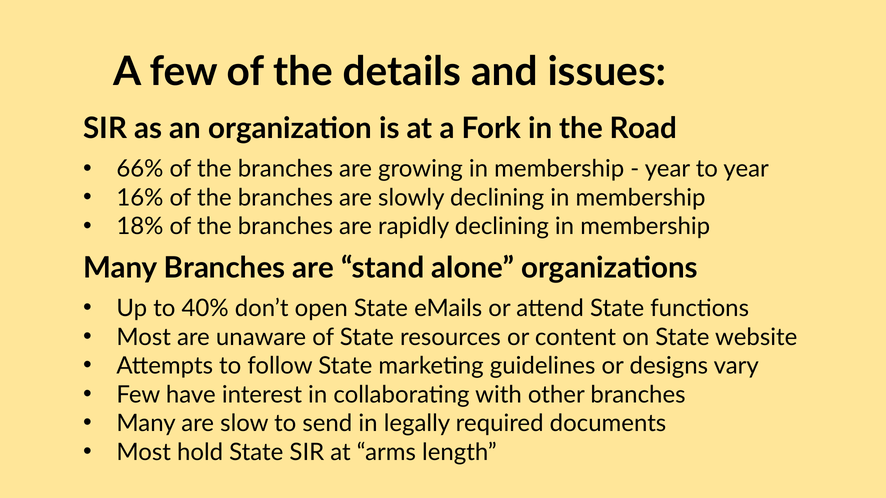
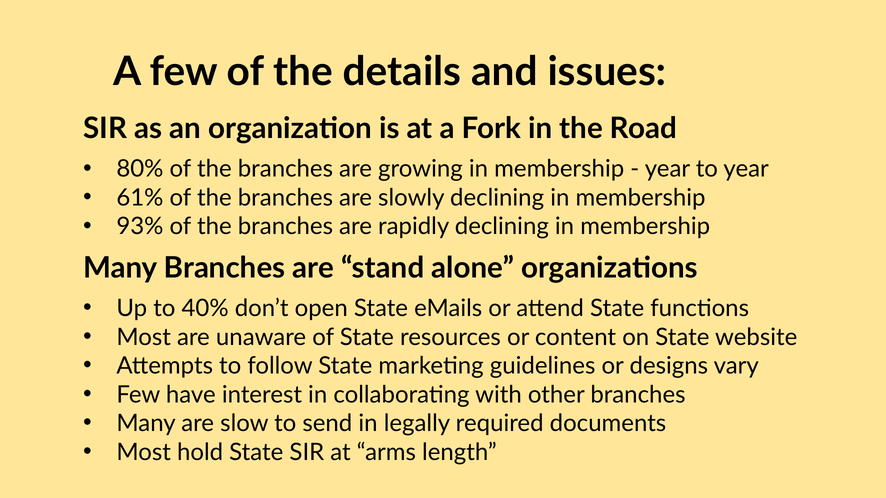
66%: 66% -> 80%
16%: 16% -> 61%
18%: 18% -> 93%
